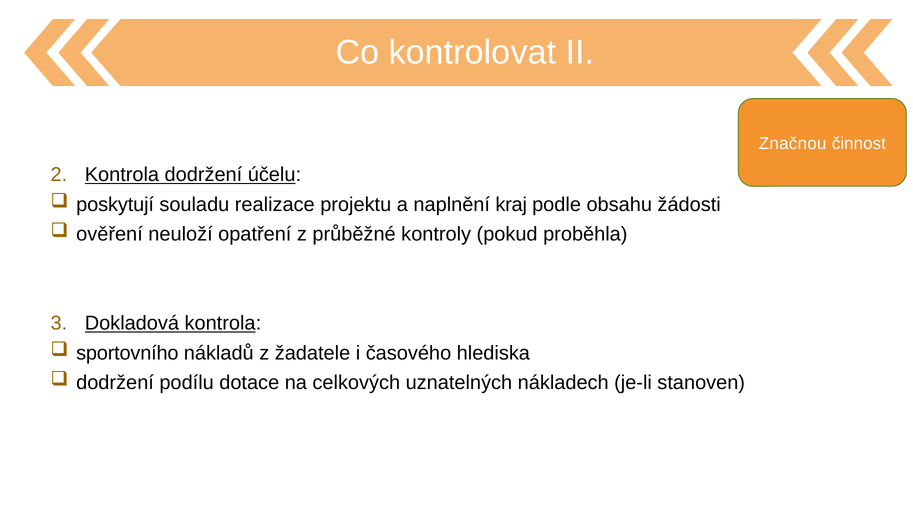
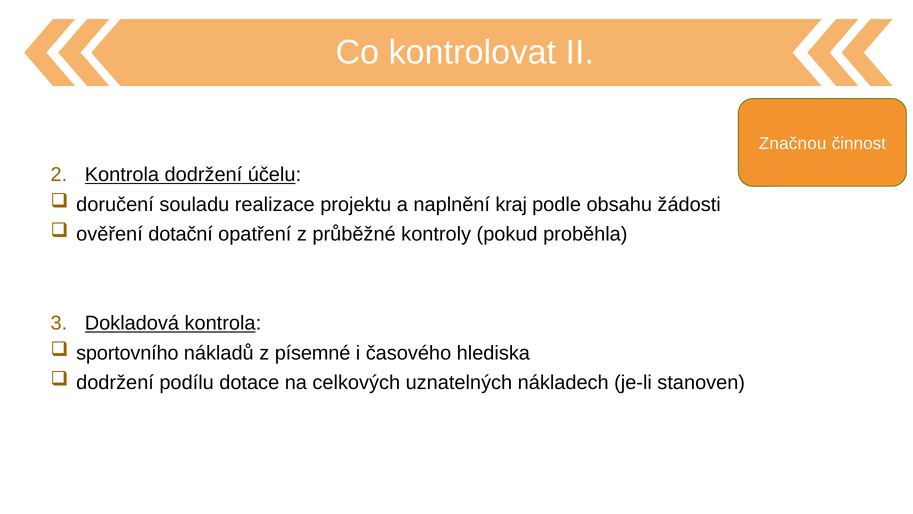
poskytují: poskytují -> doručení
neuloží: neuloží -> dotační
žadatele: žadatele -> písemné
